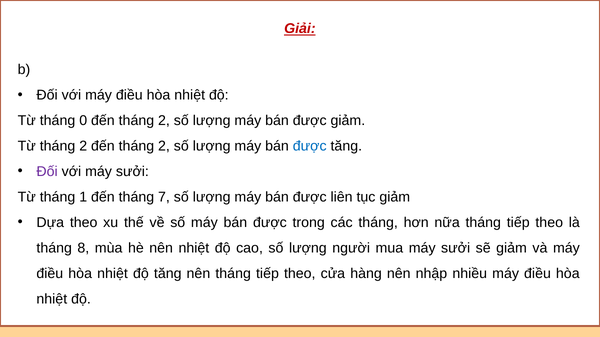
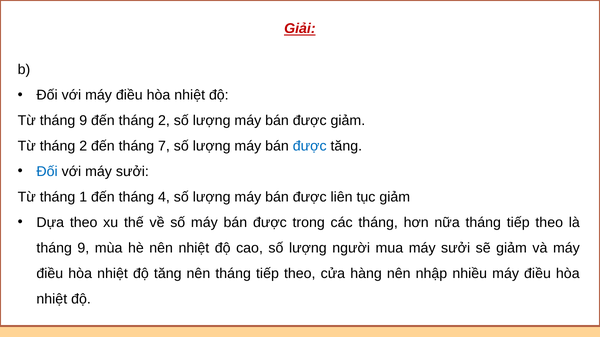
Từ tháng 0: 0 -> 9
2 đến tháng 2: 2 -> 7
Đối at (47, 172) colour: purple -> blue
7: 7 -> 4
8 at (83, 248): 8 -> 9
